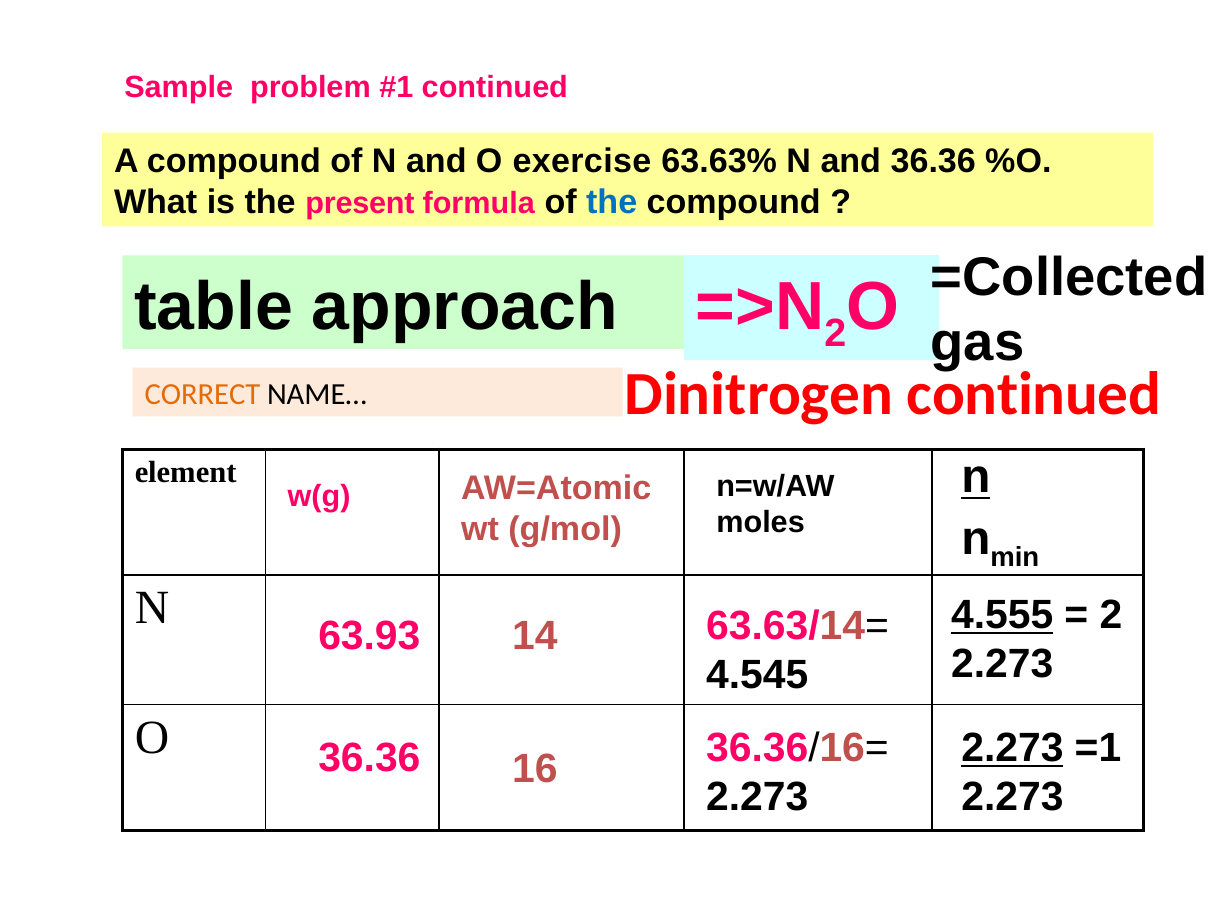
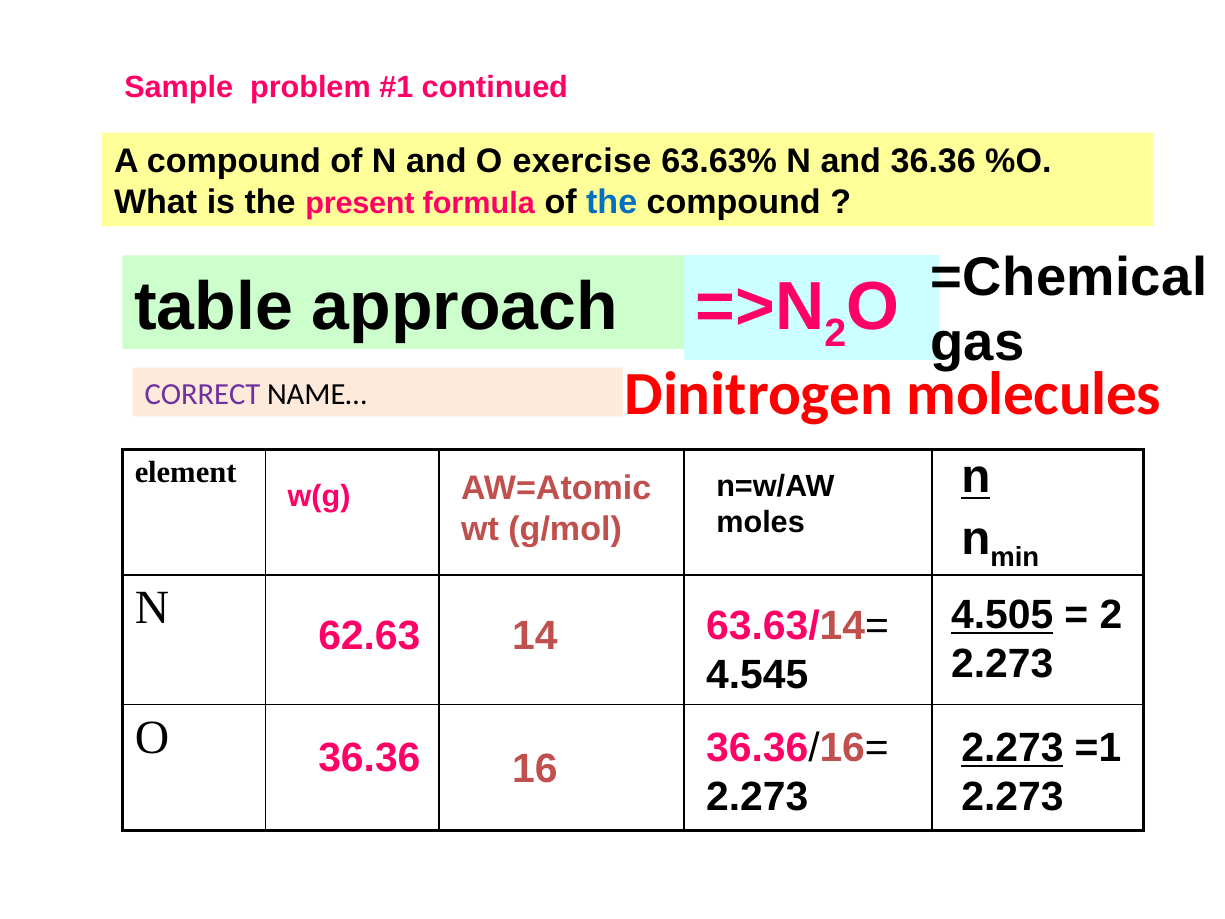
=Collected: =Collected -> =Chemical
CORRECT colour: orange -> purple
Dinitrogen continued: continued -> molecules
4.555: 4.555 -> 4.505
63.93: 63.93 -> 62.63
